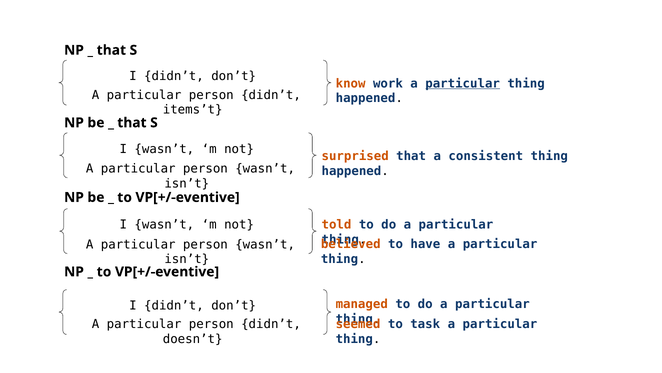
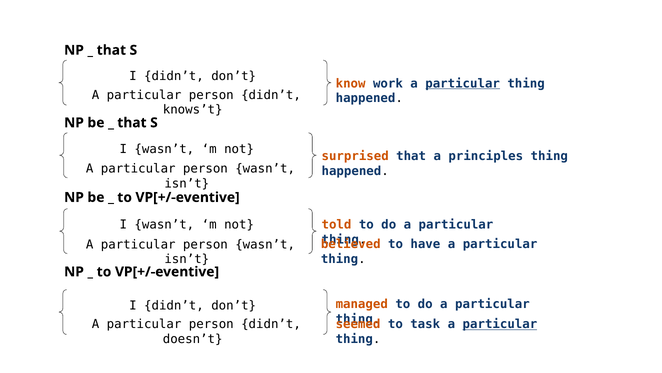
items’t: items’t -> knows’t
consistent: consistent -> principles
particular at (500, 324) underline: none -> present
